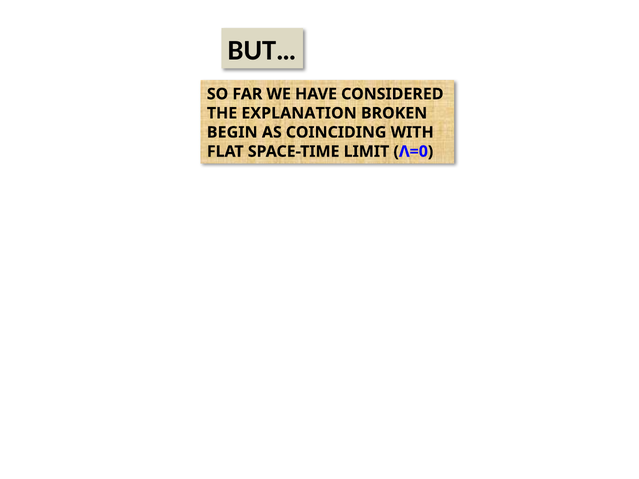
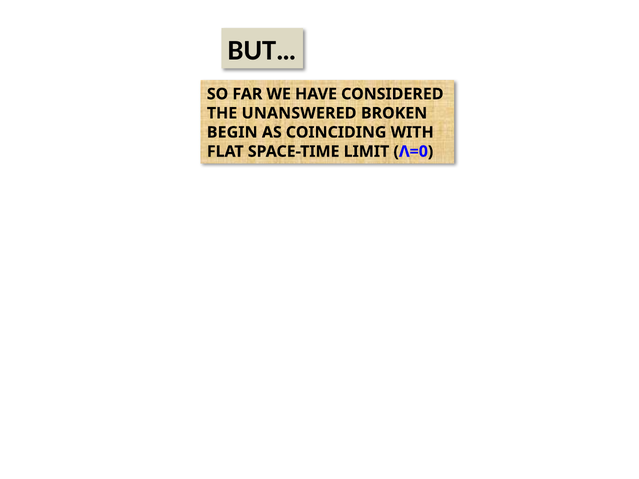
EXPLANATION: EXPLANATION -> UNANSWERED
